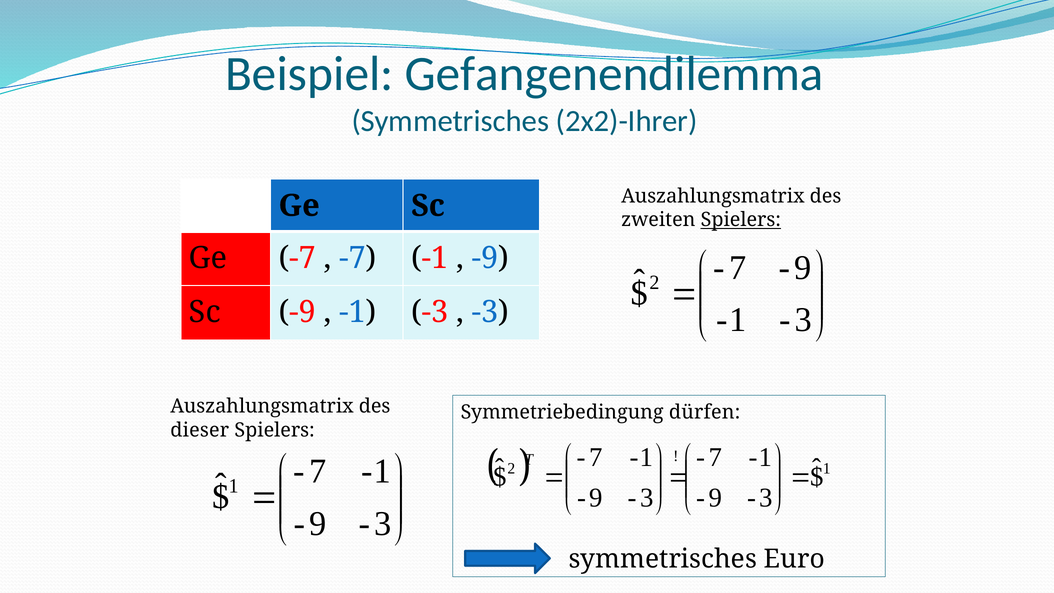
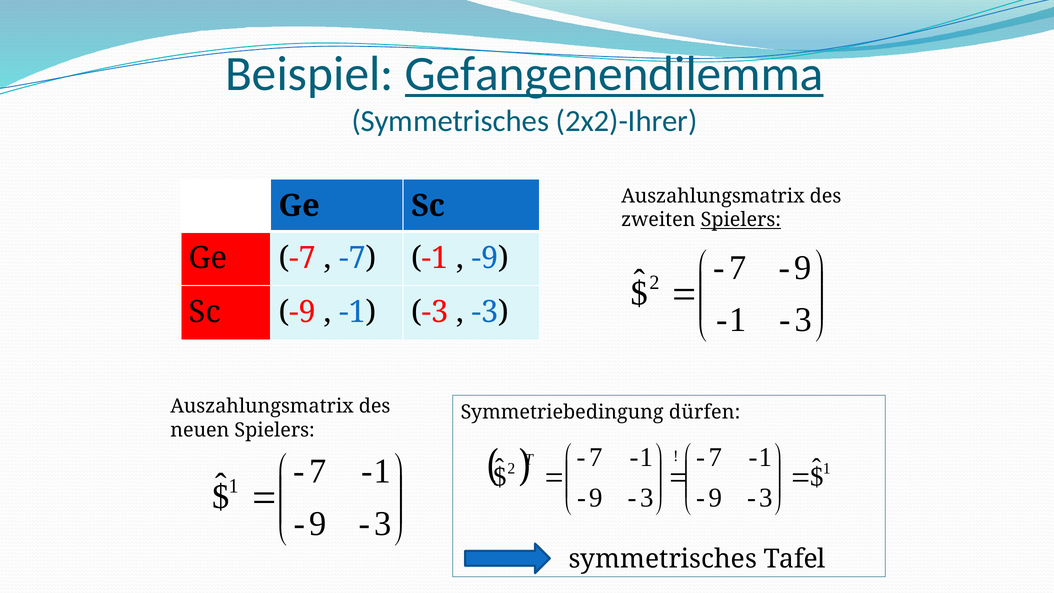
Gefangenendilemma underline: none -> present
dieser: dieser -> neuen
Euro: Euro -> Tafel
